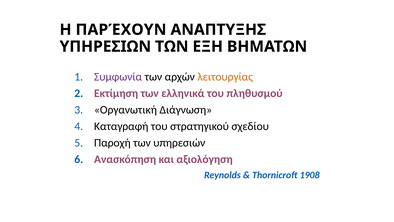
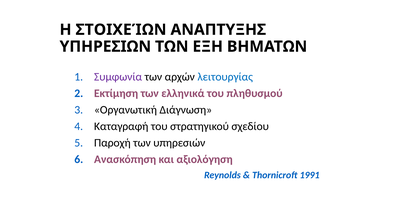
ΠΑΡΈΧΟΥΝ: ΠΑΡΈΧΟΥΝ -> ΣΤΟΙΧΕΊΩΝ
λειτουργίας colour: orange -> blue
1908: 1908 -> 1991
